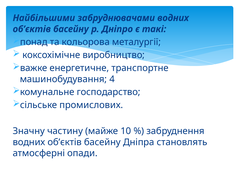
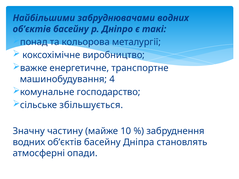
промислових: промислових -> збільшується
